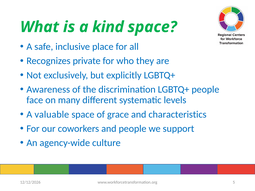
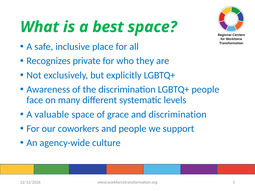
kind: kind -> best
and characteristics: characteristics -> discrimination
